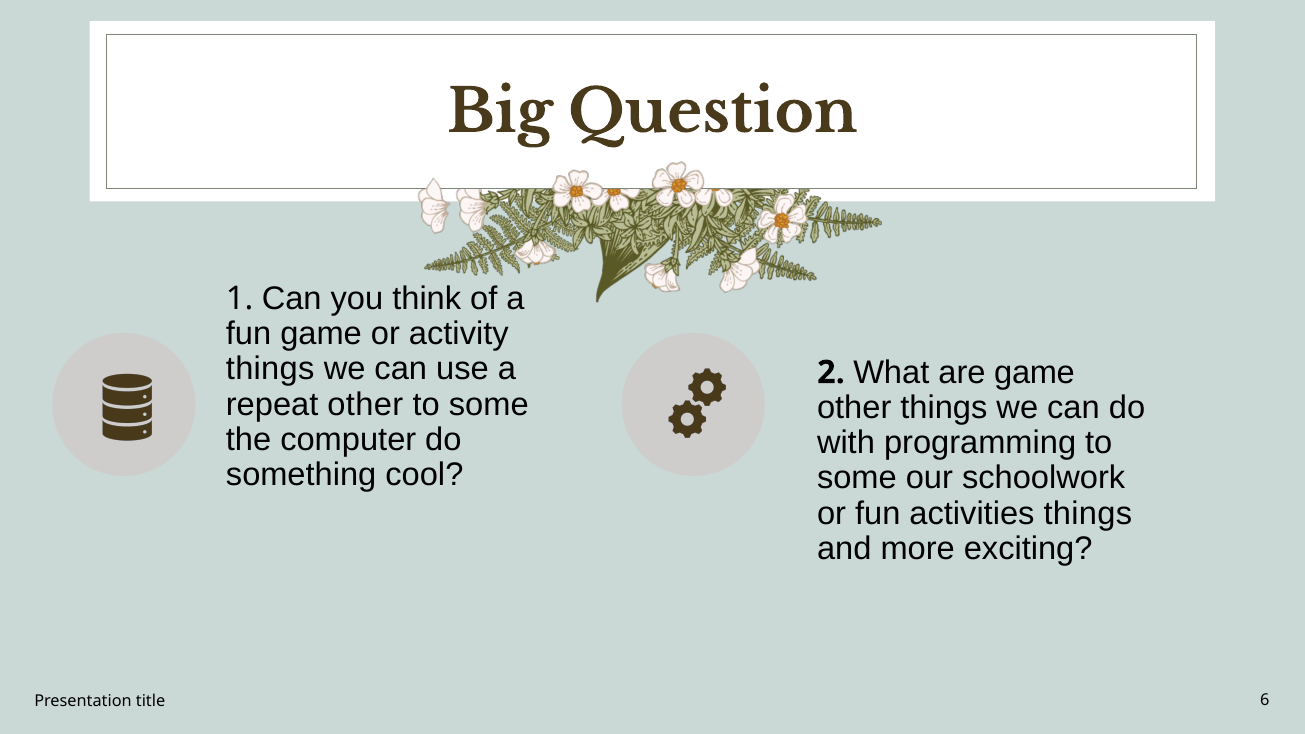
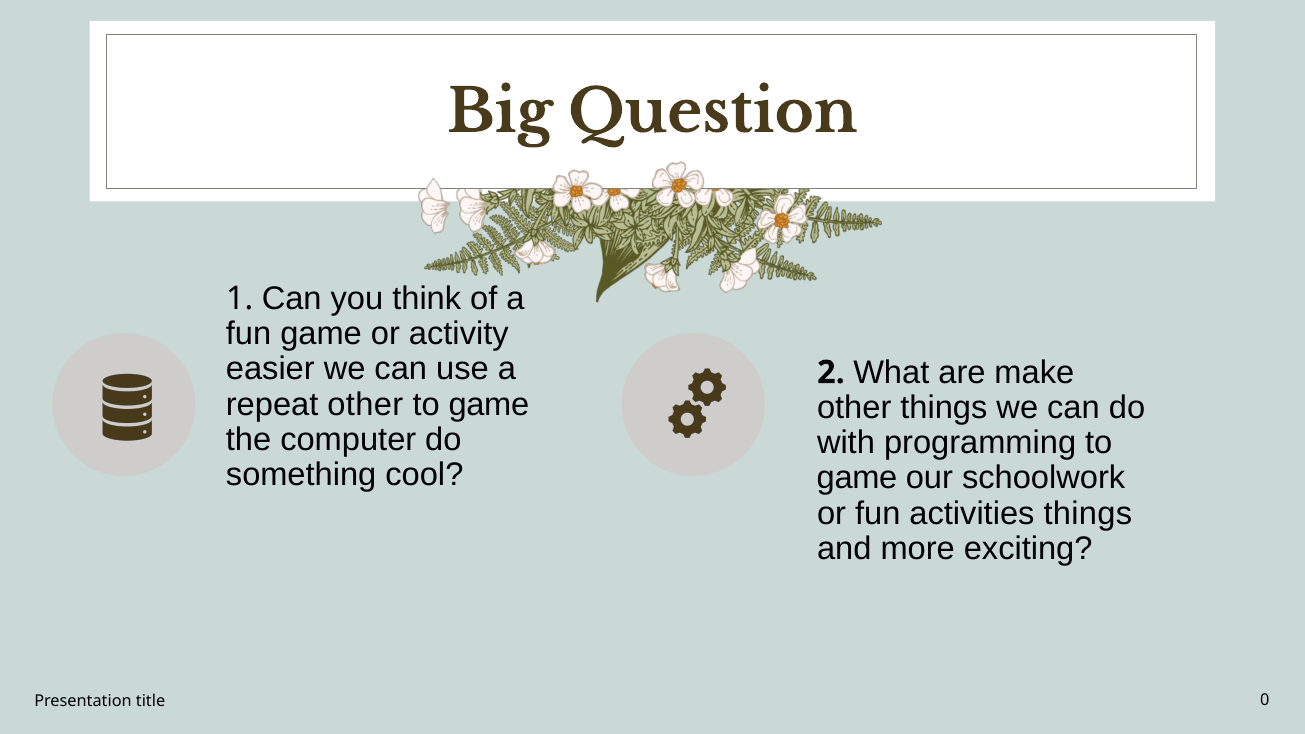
things at (270, 369): things -> easier
are game: game -> make
some at (489, 404): some -> game
some at (857, 478): some -> game
6: 6 -> 0
